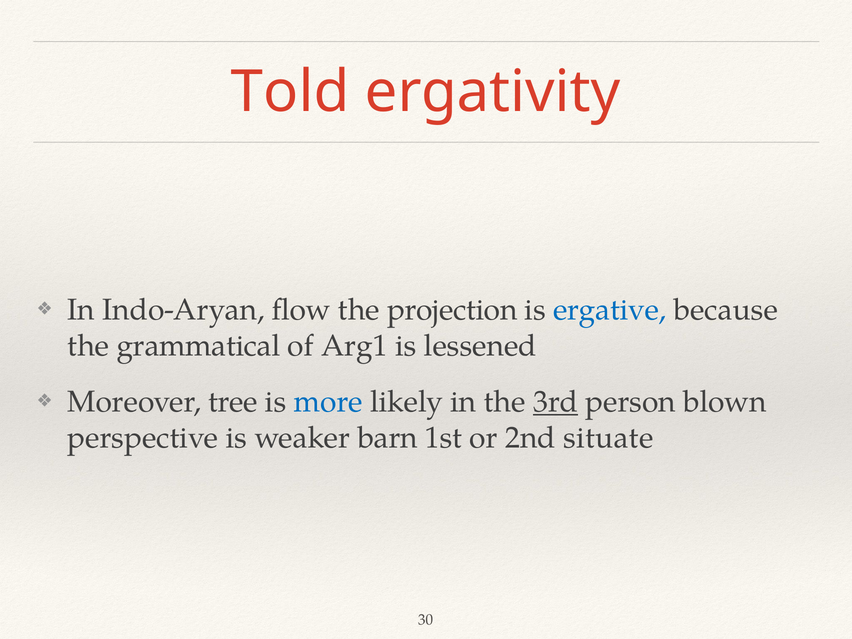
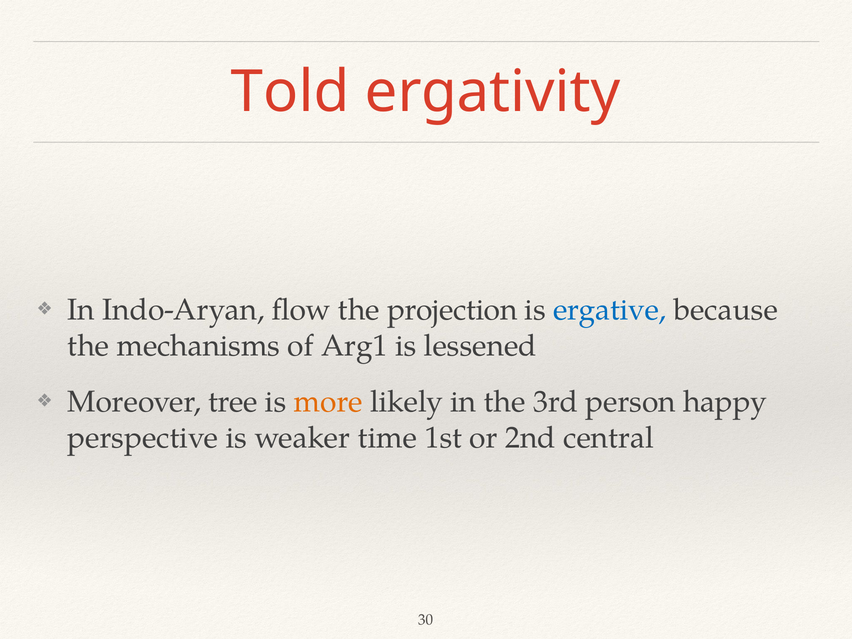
grammatical: grammatical -> mechanisms
more colour: blue -> orange
3rd underline: present -> none
blown: blown -> happy
barn: barn -> time
situate: situate -> central
